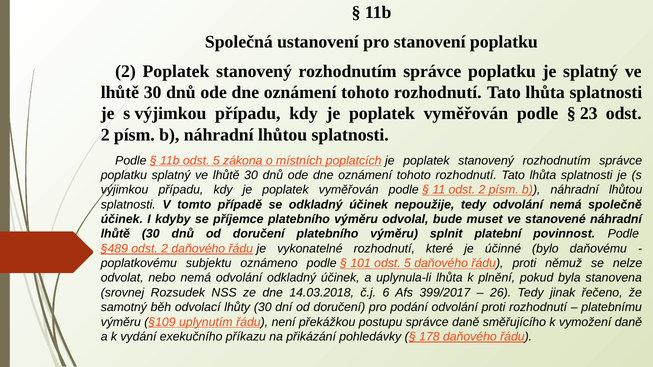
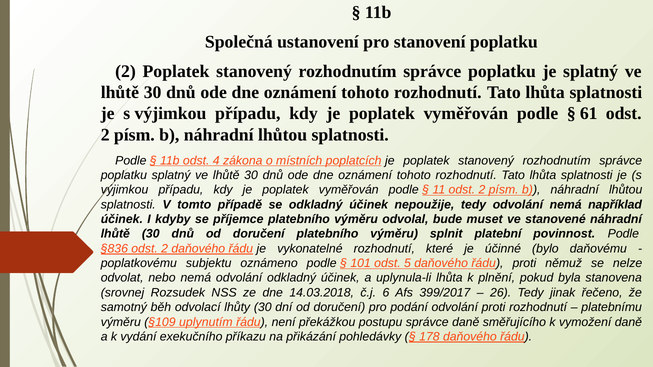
23: 23 -> 61
11b odst 5: 5 -> 4
společně: společně -> například
§489: §489 -> §836
